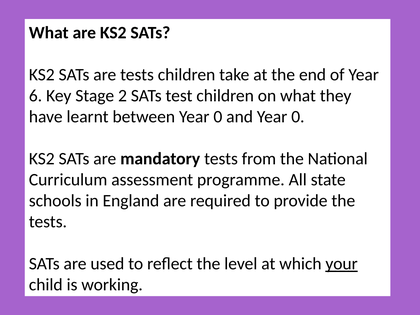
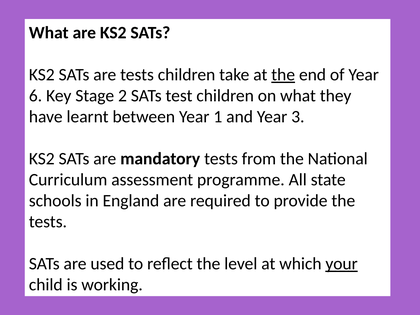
the at (283, 75) underline: none -> present
between Year 0: 0 -> 1
and Year 0: 0 -> 3
